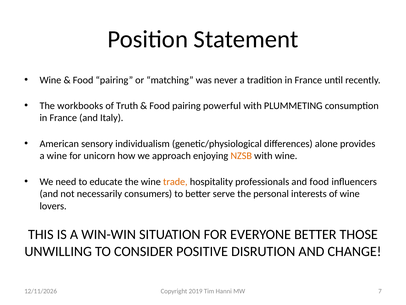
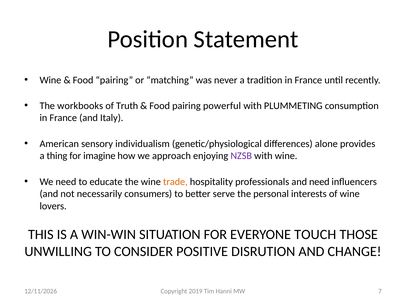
a wine: wine -> thing
unicorn: unicorn -> imagine
NZSB colour: orange -> purple
and food: food -> need
EVERYONE BETTER: BETTER -> TOUCH
